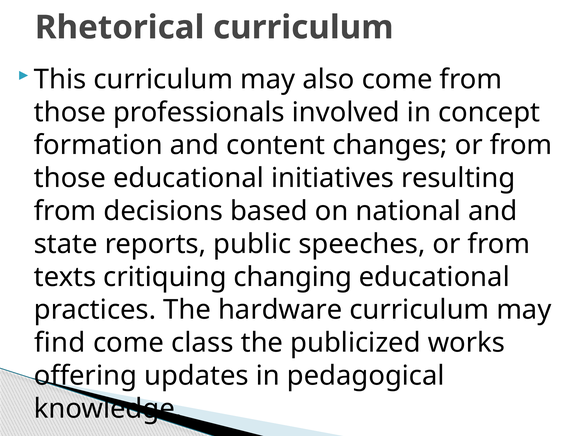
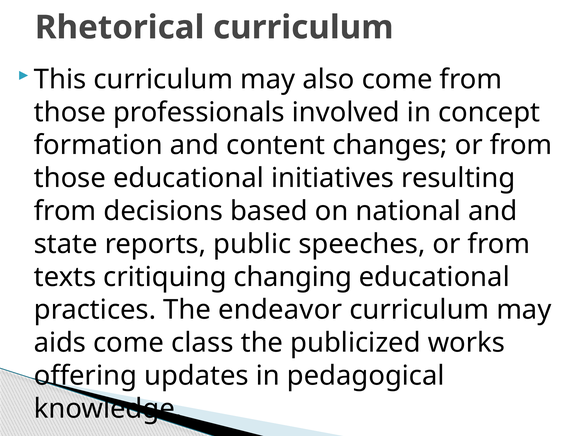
hardware: hardware -> endeavor
find: find -> aids
